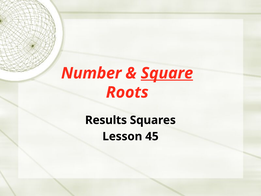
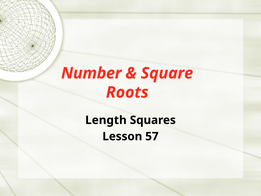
Square underline: present -> none
Results: Results -> Length
45: 45 -> 57
